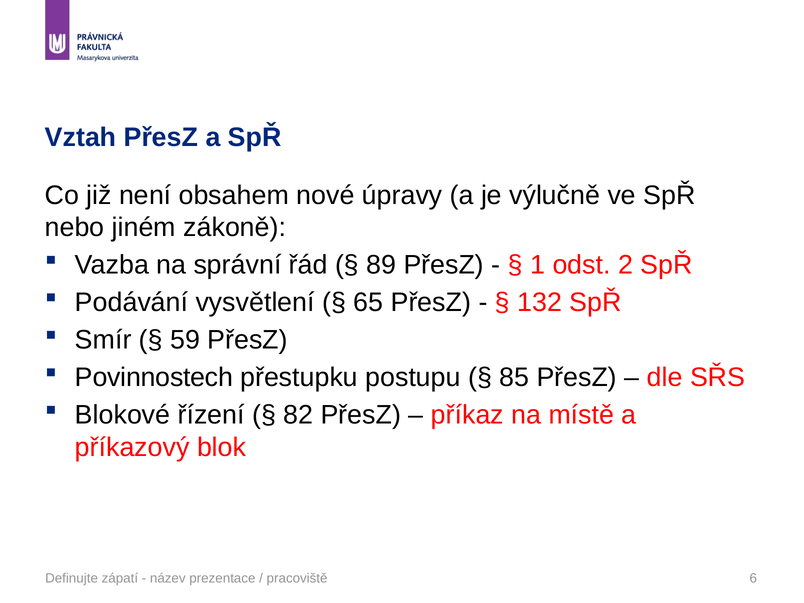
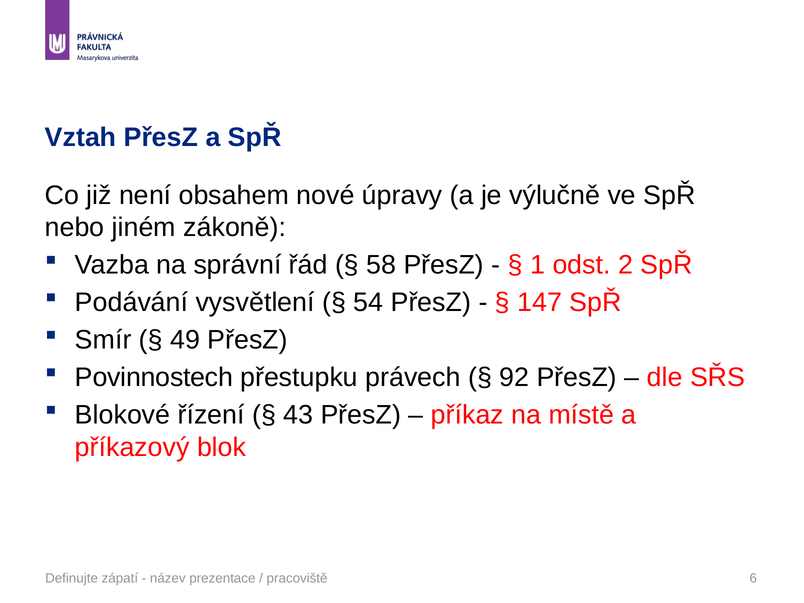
89: 89 -> 58
65: 65 -> 54
132: 132 -> 147
59: 59 -> 49
postupu: postupu -> právech
85: 85 -> 92
82: 82 -> 43
